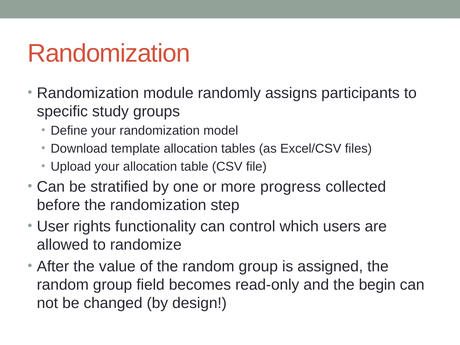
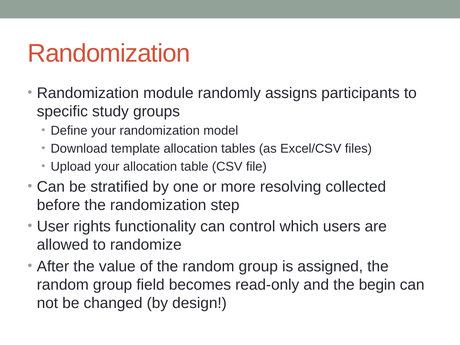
progress: progress -> resolving
